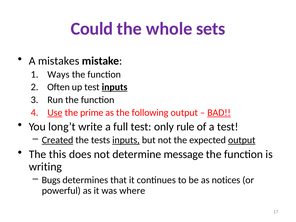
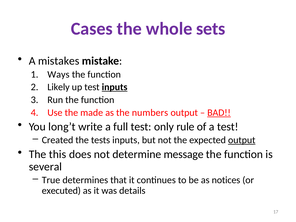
Could: Could -> Cases
Often: Often -> Likely
Use underline: present -> none
prime: prime -> made
following: following -> numbers
Created underline: present -> none
inputs at (126, 140) underline: present -> none
writing: writing -> several
Bugs: Bugs -> True
powerful: powerful -> executed
where: where -> details
